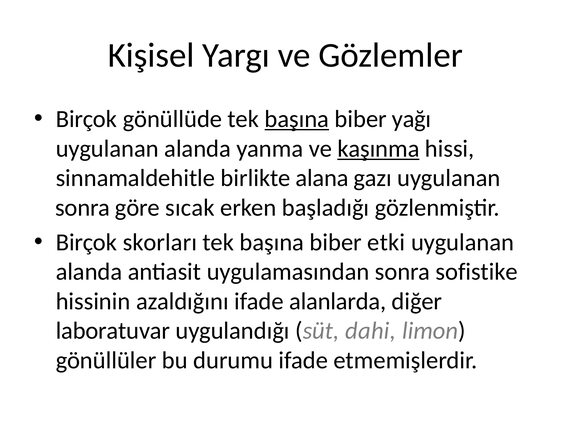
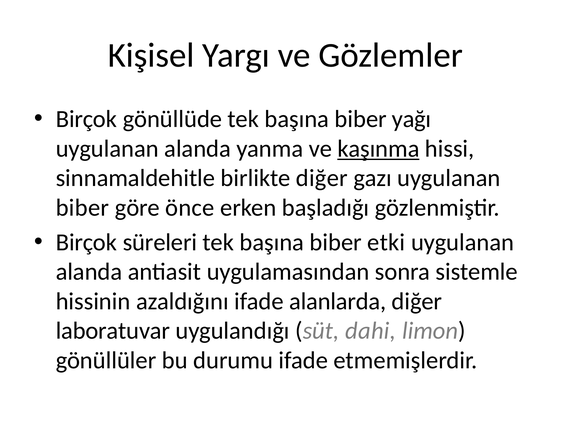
başına at (297, 119) underline: present -> none
birlikte alana: alana -> diğer
sonra at (83, 208): sonra -> biber
sıcak: sıcak -> önce
skorları: skorları -> süreleri
sofistike: sofistike -> sistemle
